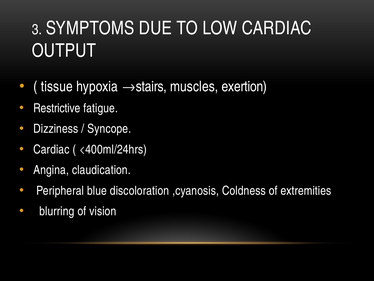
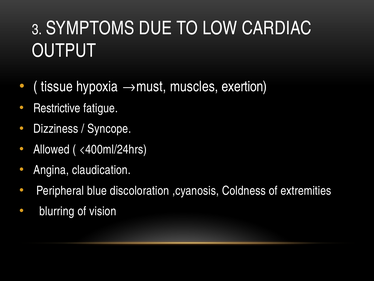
→stairs: →stairs -> →must
Cardiac at (51, 149): Cardiac -> Allowed
